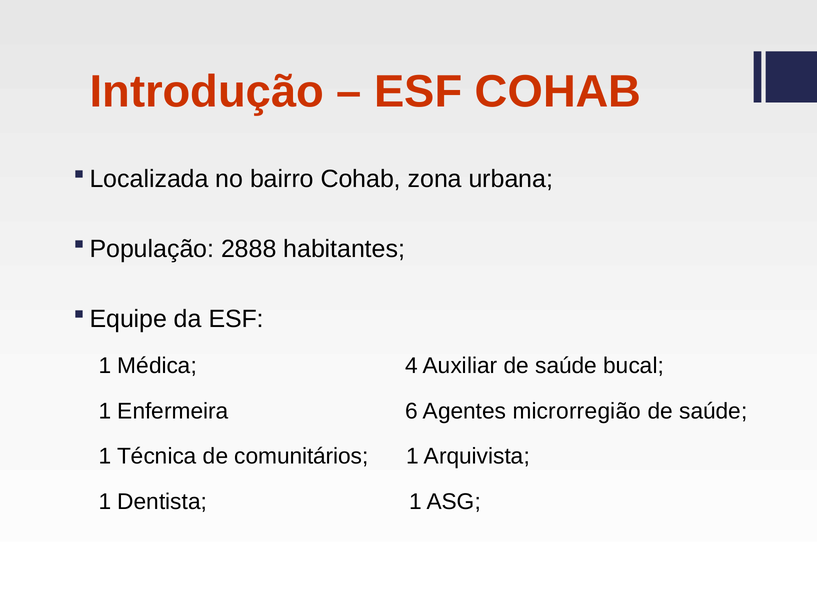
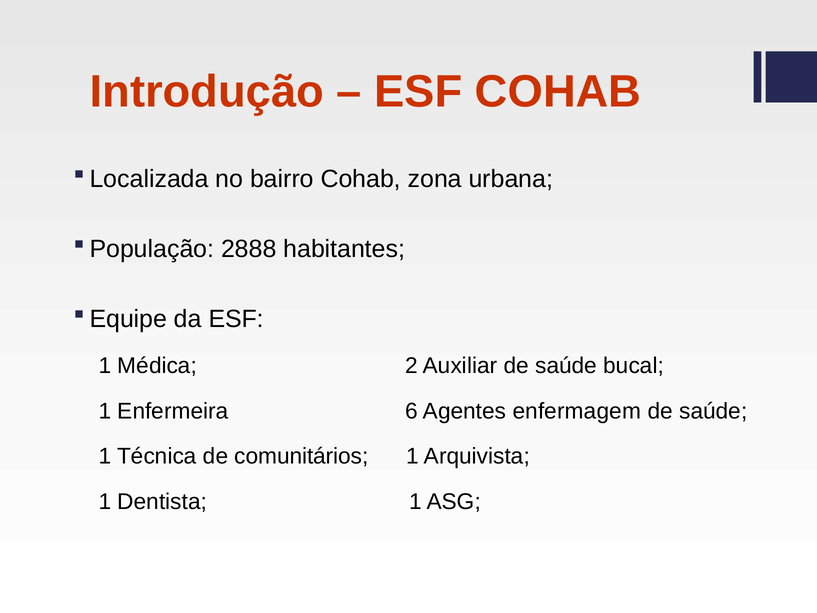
4: 4 -> 2
microrregião: microrregião -> enfermagem
